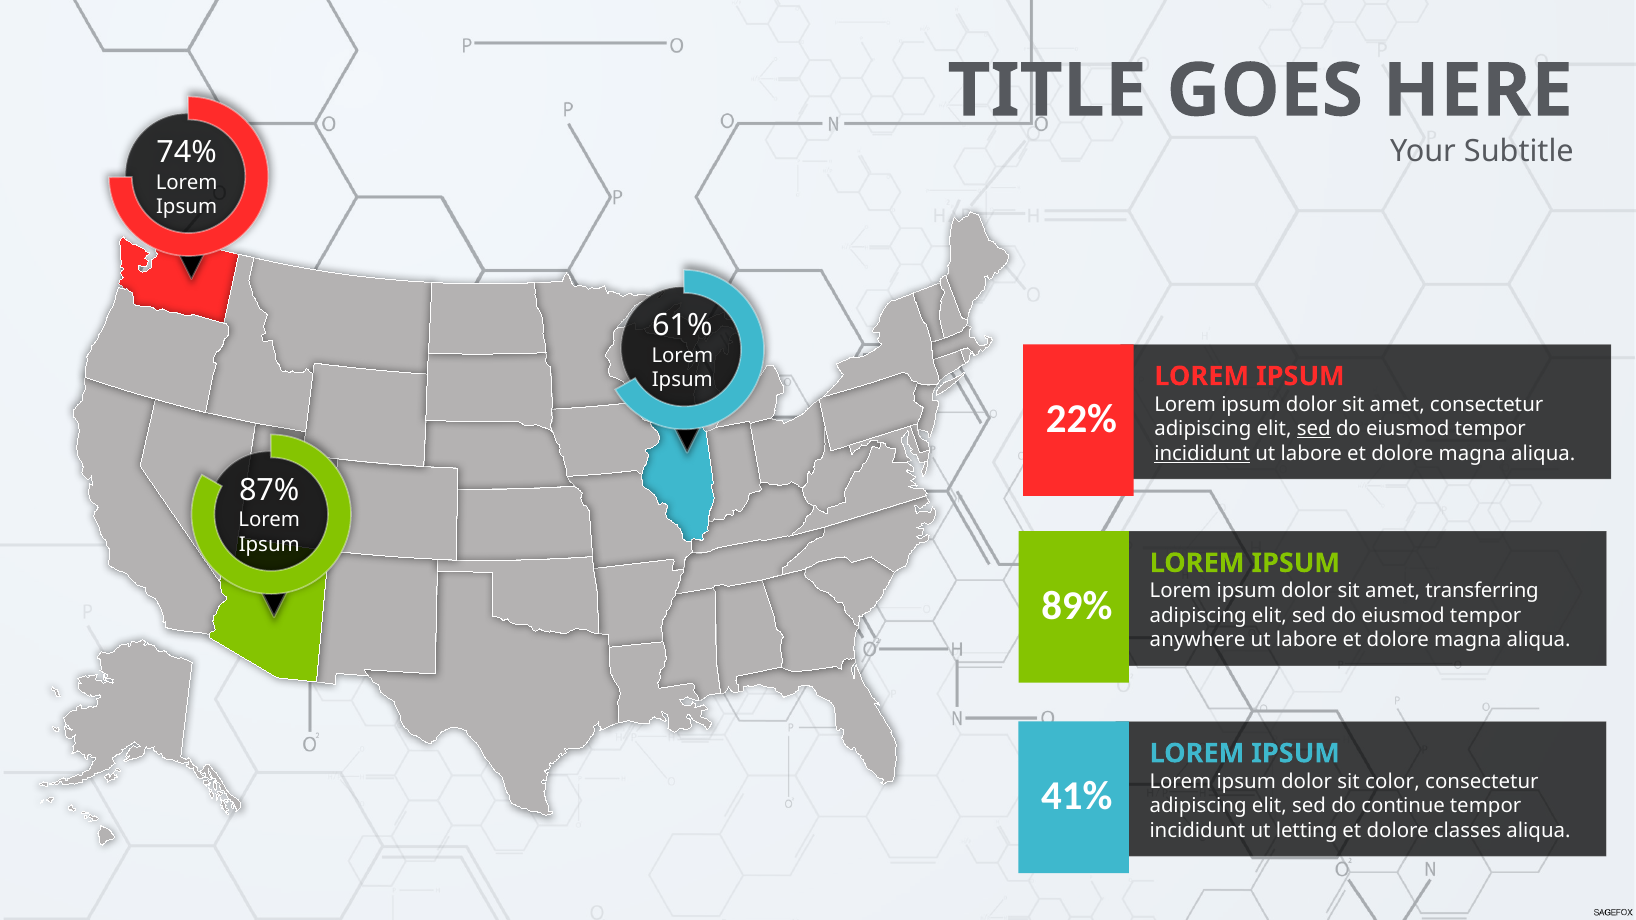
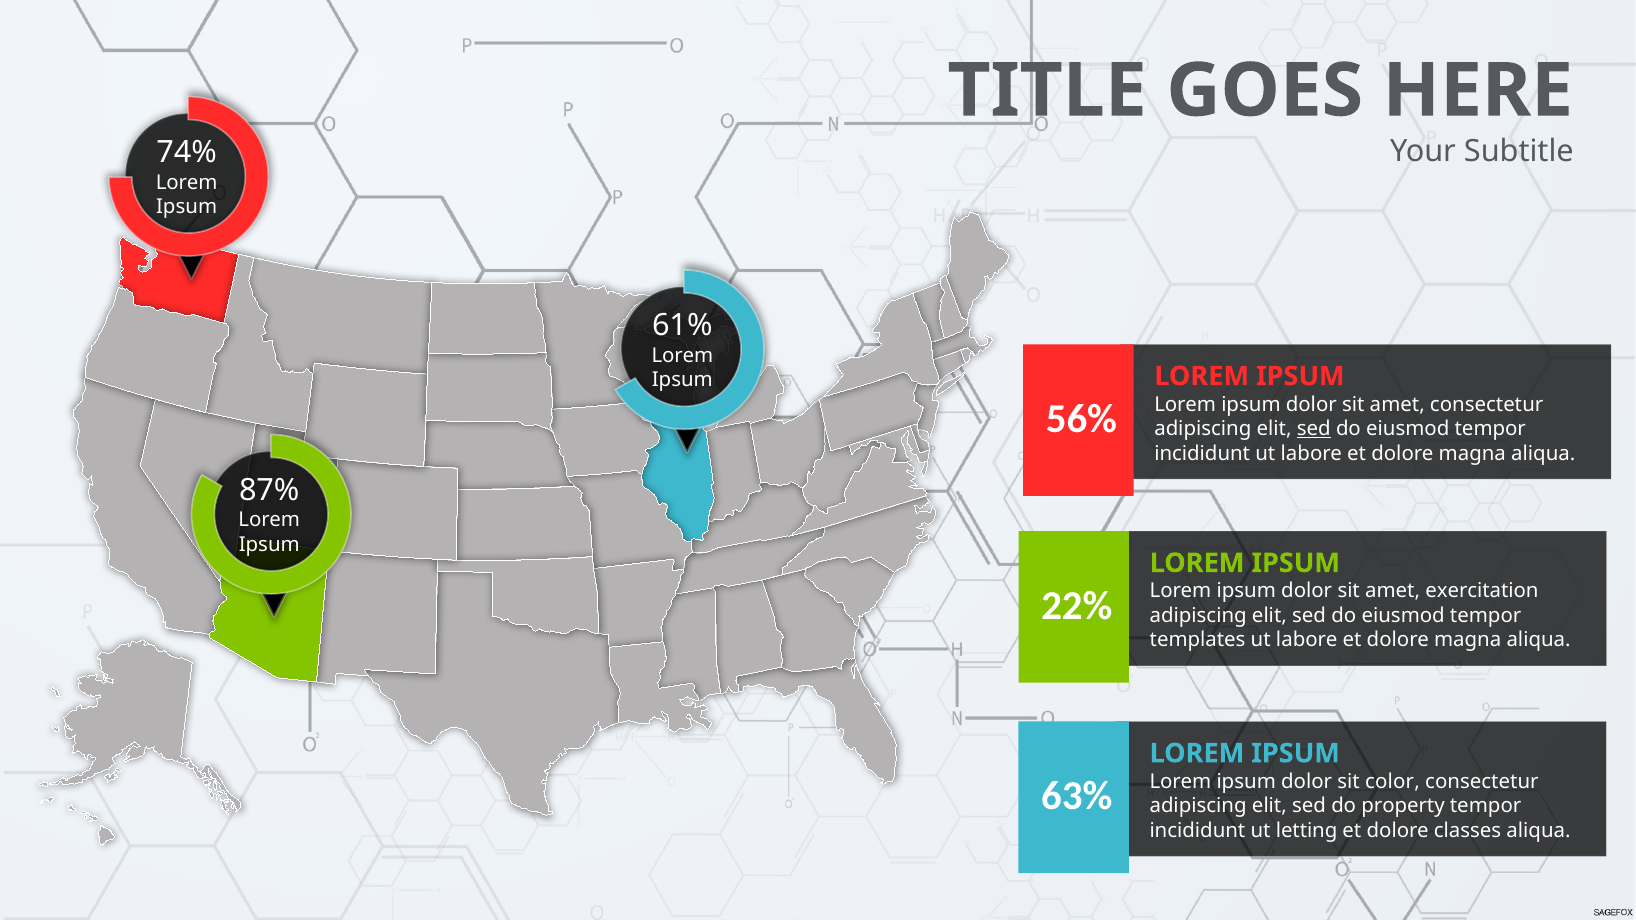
22%: 22% -> 56%
incididunt at (1202, 454) underline: present -> none
transferring: transferring -> exercitation
89%: 89% -> 22%
anywhere: anywhere -> templates
41%: 41% -> 63%
continue: continue -> property
